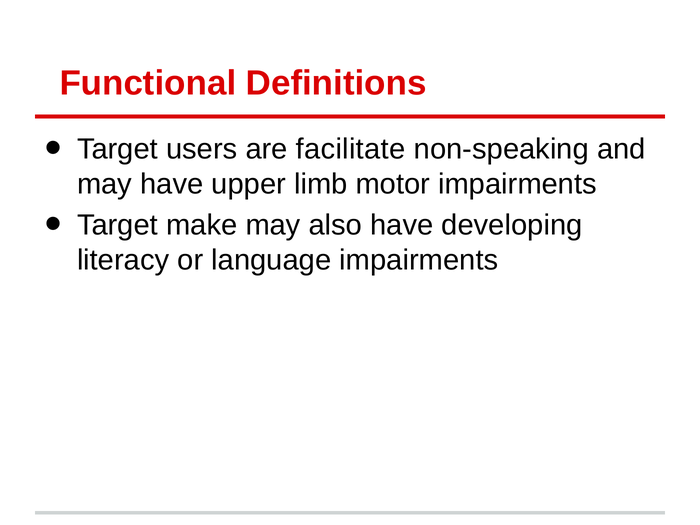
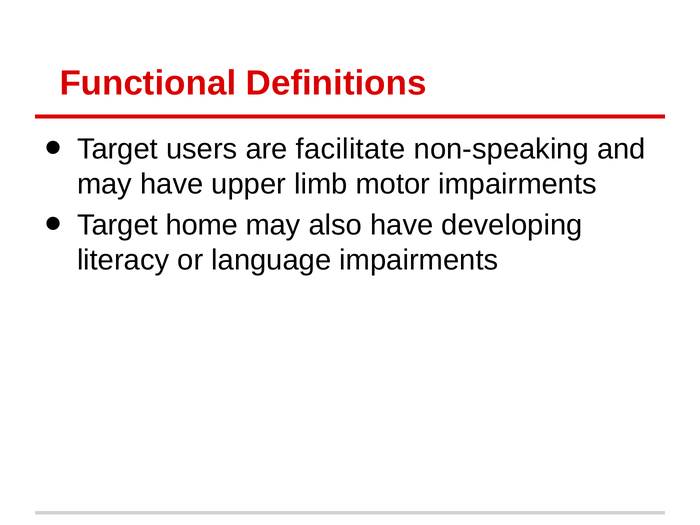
make: make -> home
